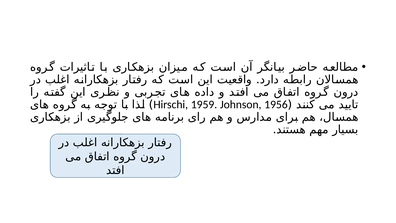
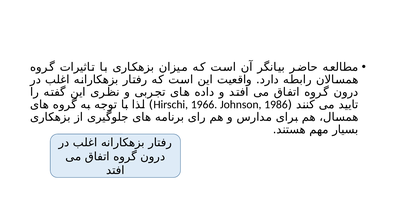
1959: 1959 -> 1966
1956: 1956 -> 1986
